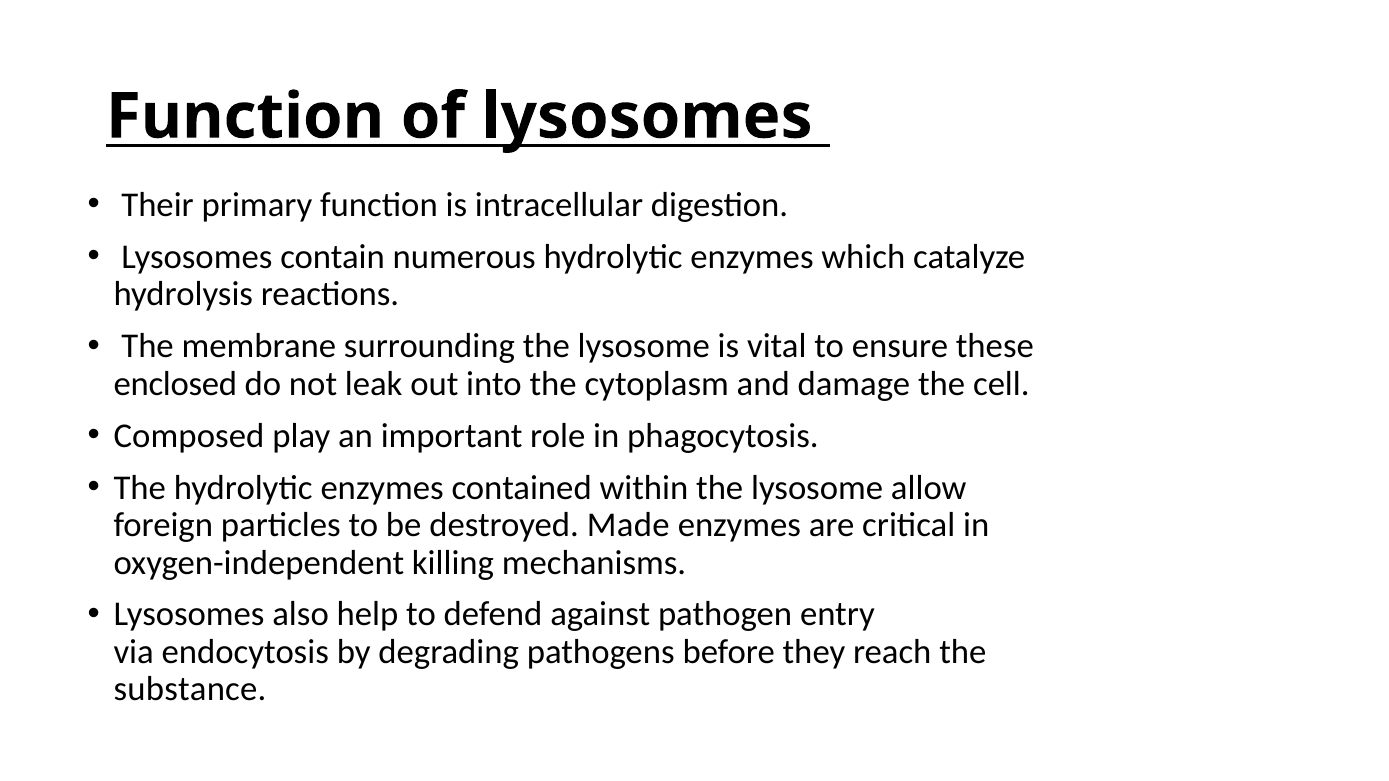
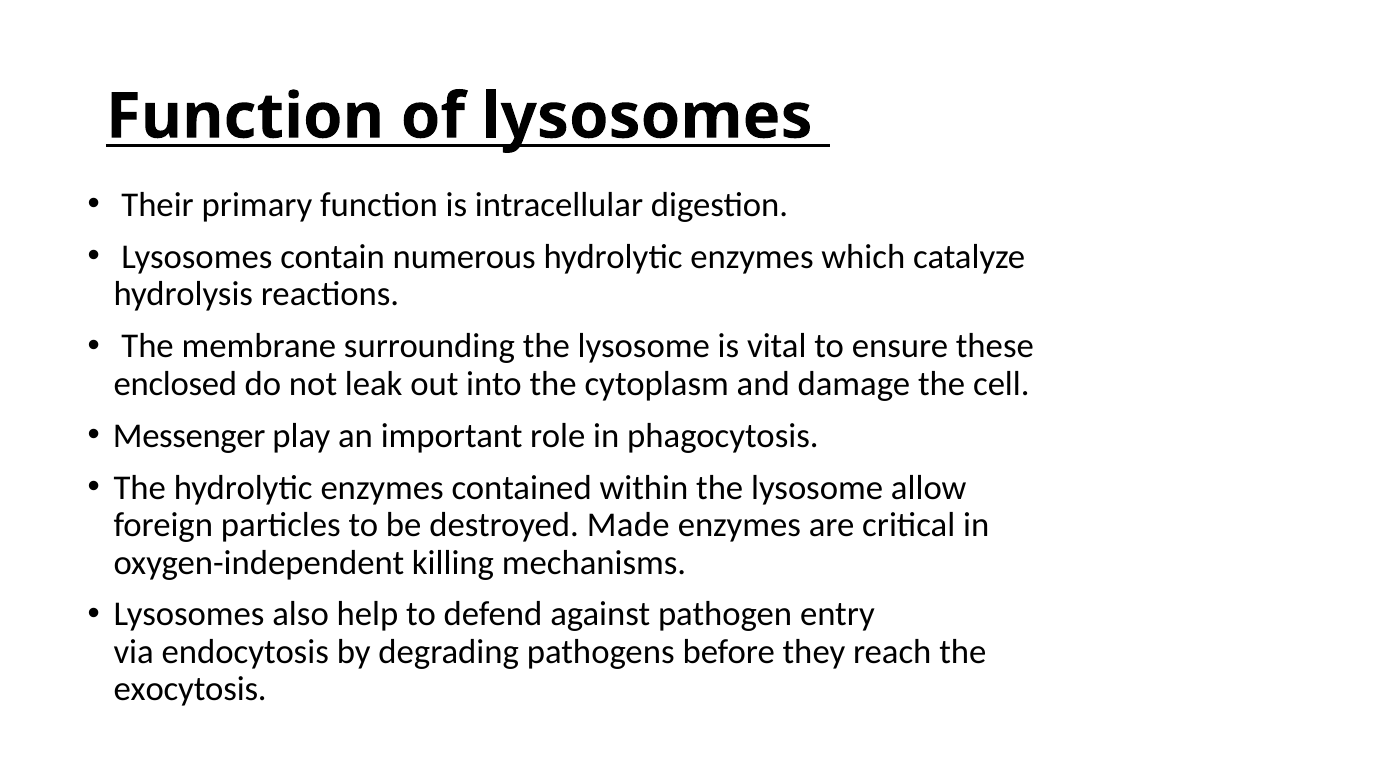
Composed: Composed -> Messenger
substance: substance -> exocytosis
